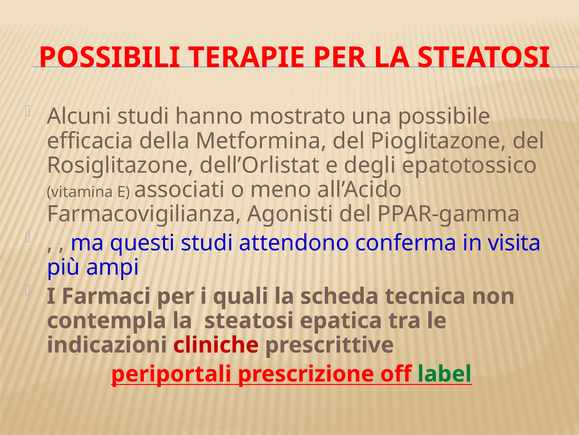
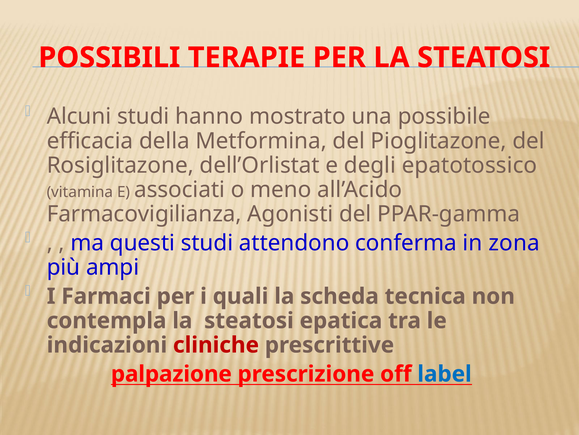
visita: visita -> zona
periportali: periportali -> palpazione
label colour: green -> blue
